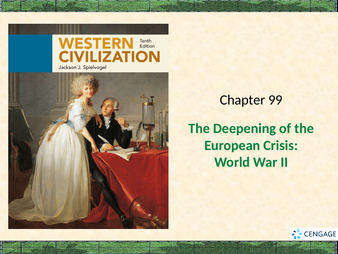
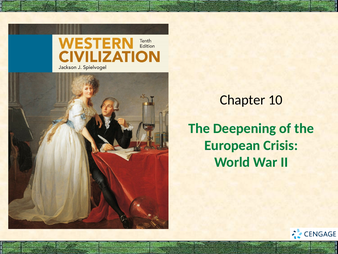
99: 99 -> 10
